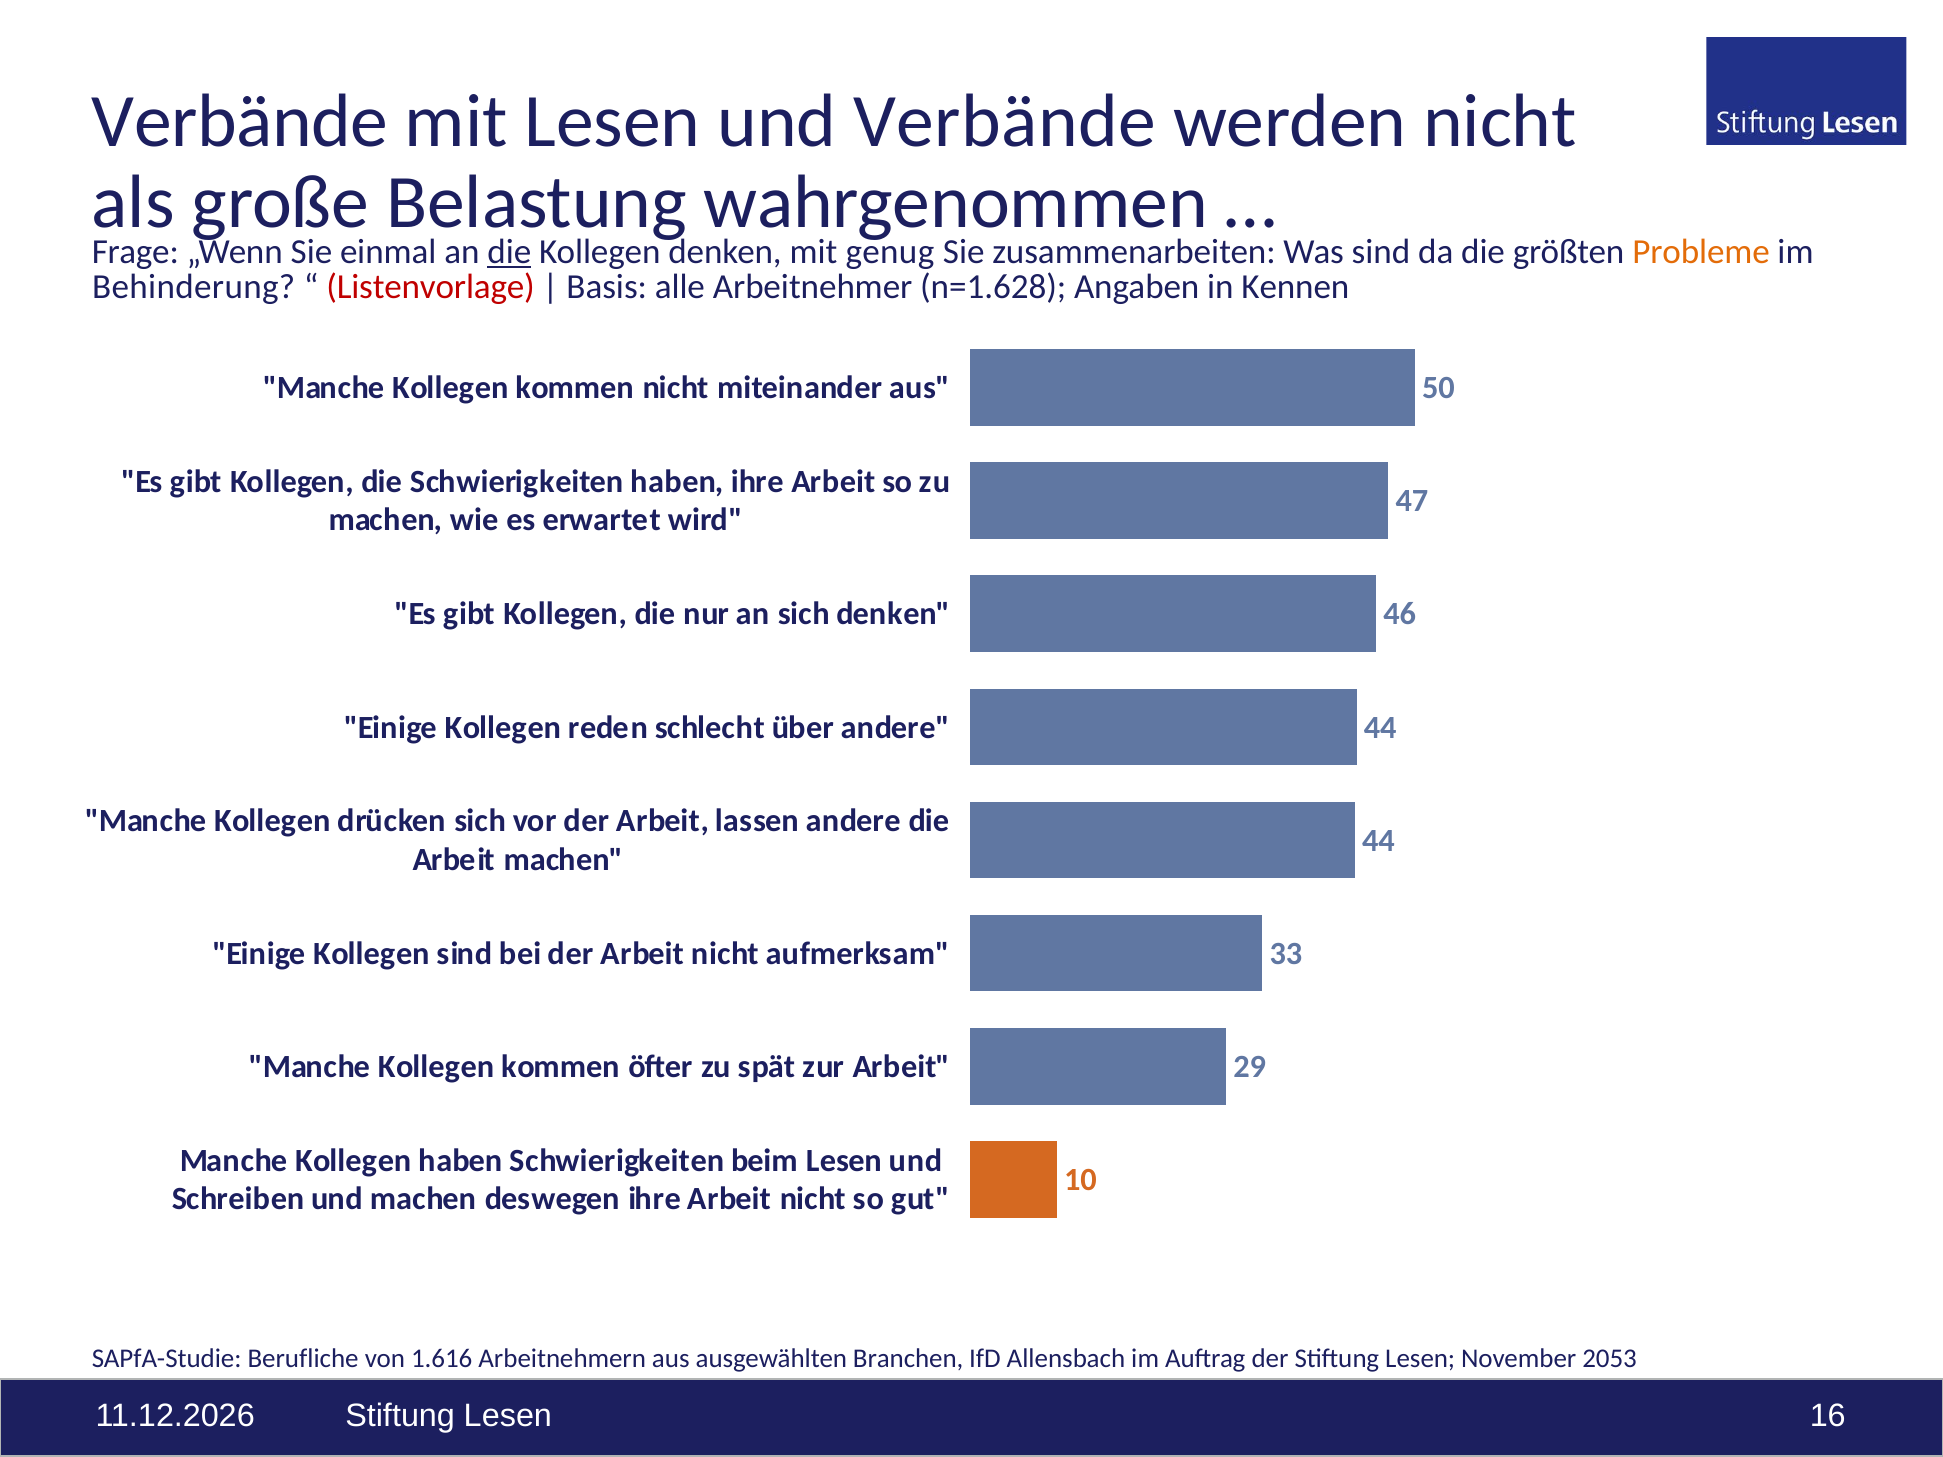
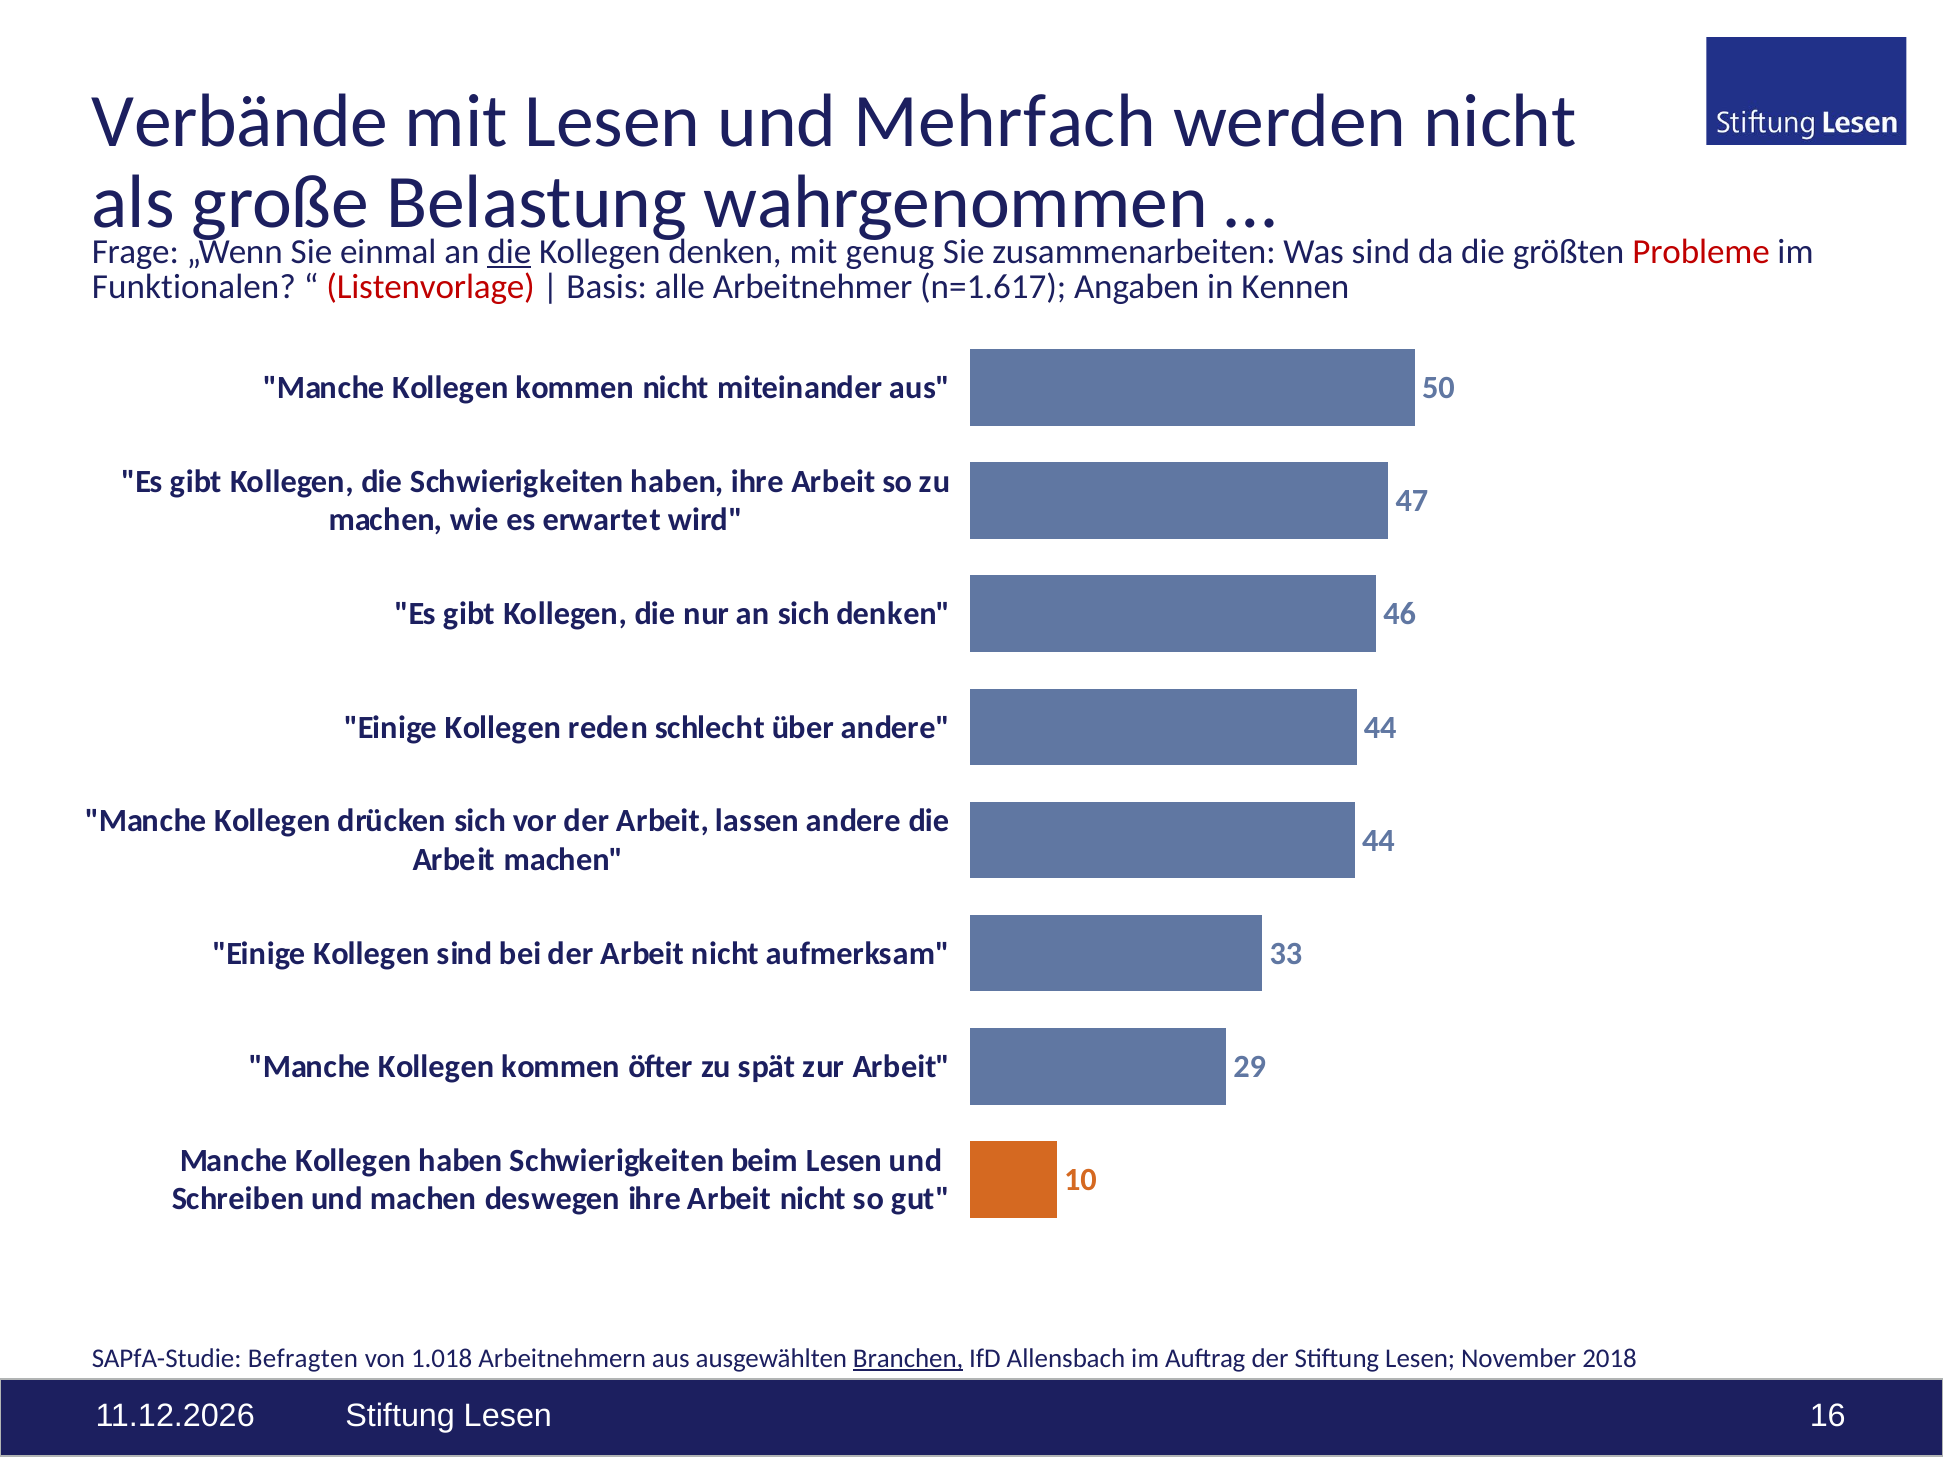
und Verbände: Verbände -> Mehrfach
Probleme colour: orange -> red
Behinderung: Behinderung -> Funktionalen
n=1.628: n=1.628 -> n=1.617
Berufliche: Berufliche -> Befragten
1.616: 1.616 -> 1.018
Branchen underline: none -> present
2053: 2053 -> 2018
